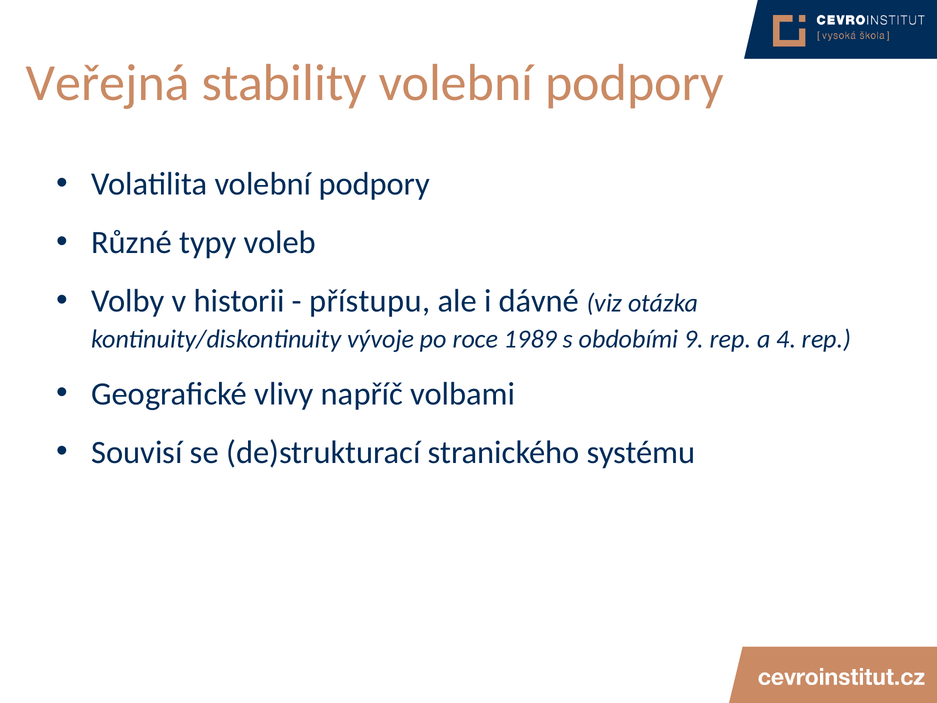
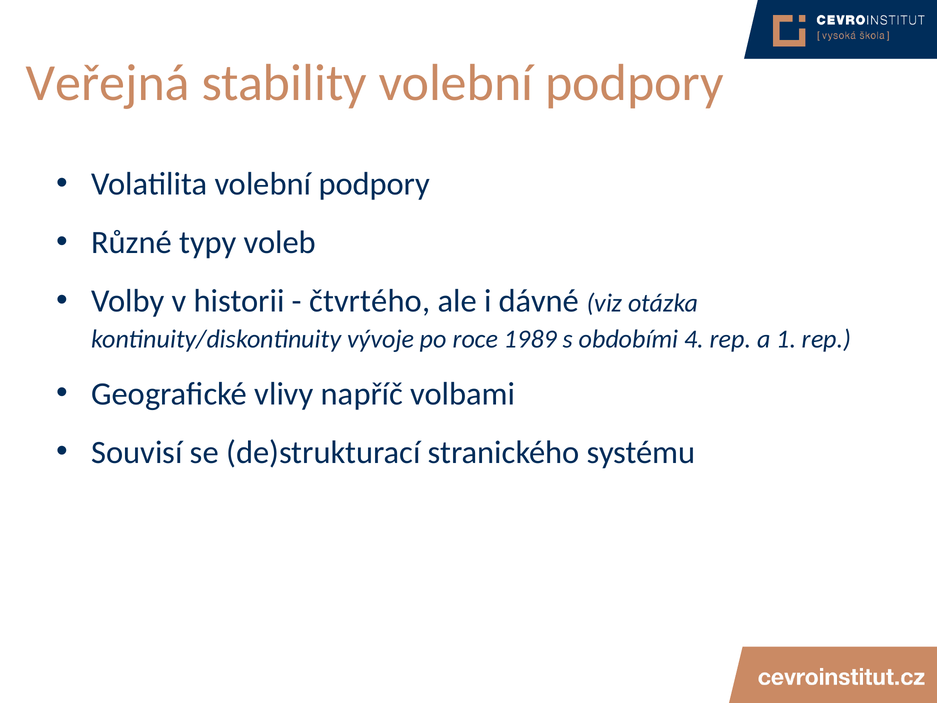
přístupu: přístupu -> čtvrtého
9: 9 -> 4
4: 4 -> 1
